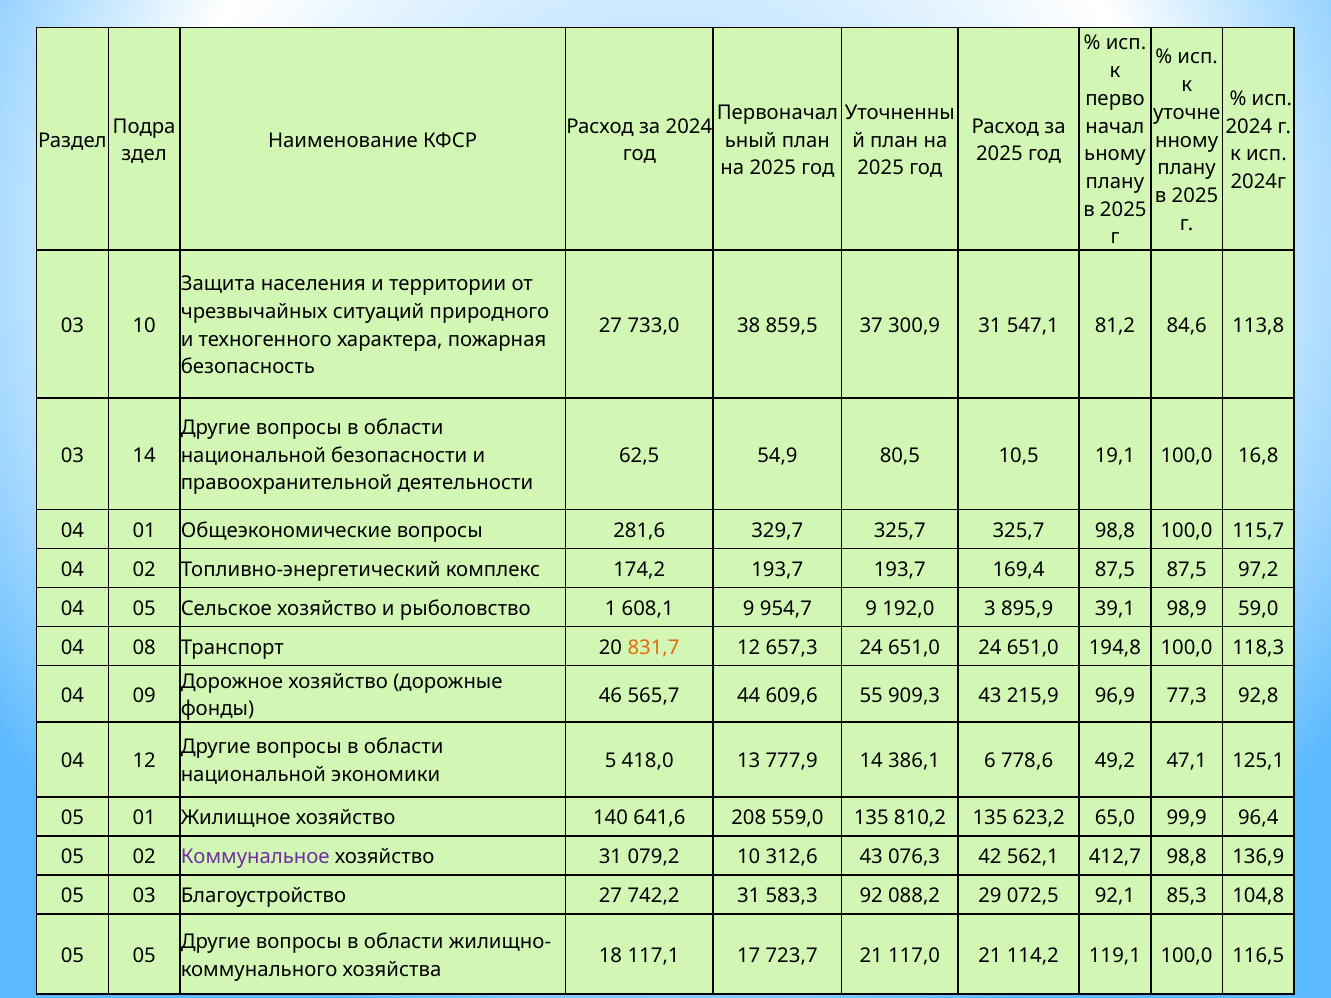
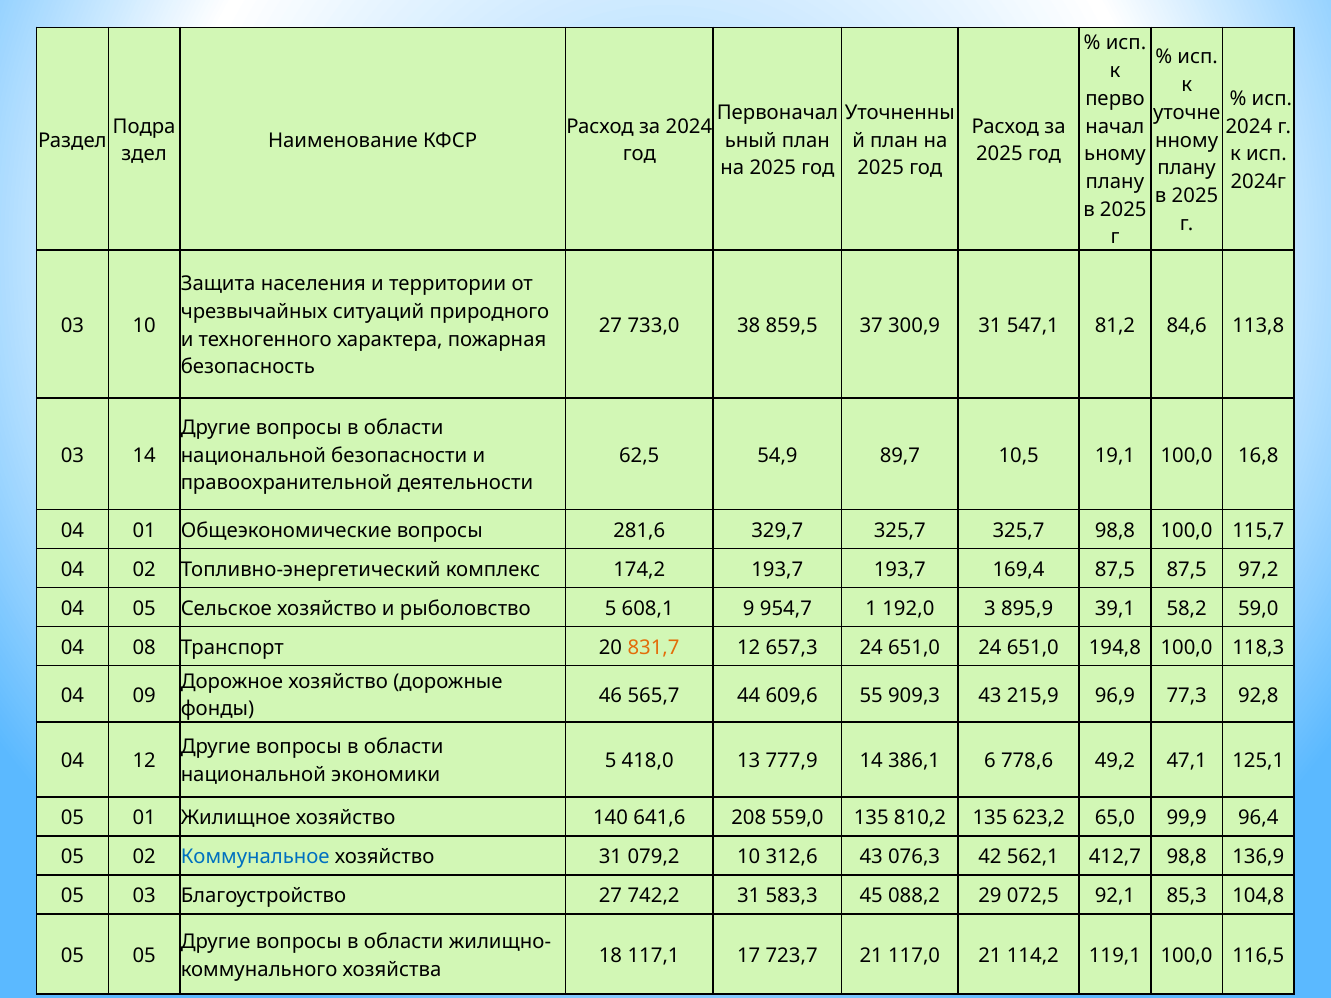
80,5: 80,5 -> 89,7
рыболовство 1: 1 -> 5
954,7 9: 9 -> 1
98,9: 98,9 -> 58,2
Коммунальное colour: purple -> blue
92: 92 -> 45
